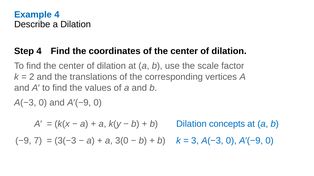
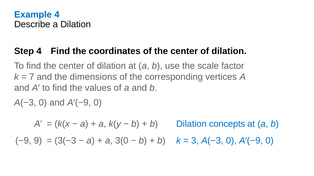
2: 2 -> 7
translations: translations -> dimensions
7: 7 -> 9
